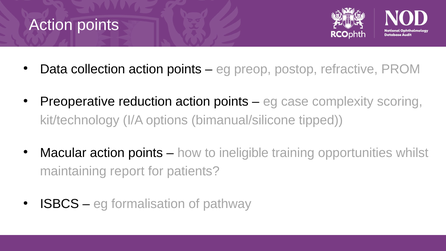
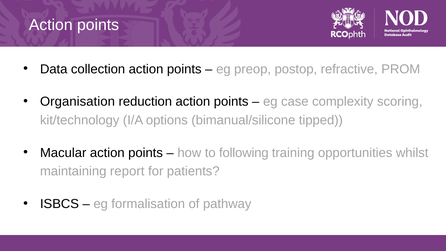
Preoperative: Preoperative -> Organisation
ineligible: ineligible -> following
